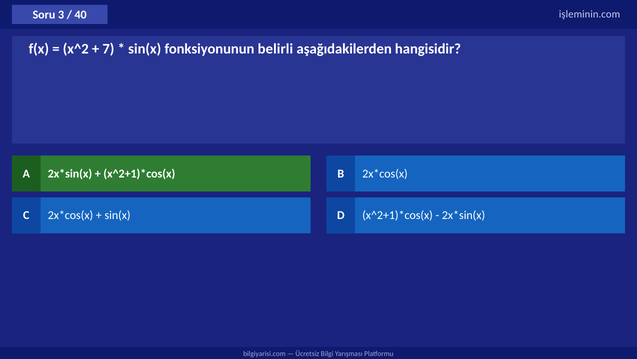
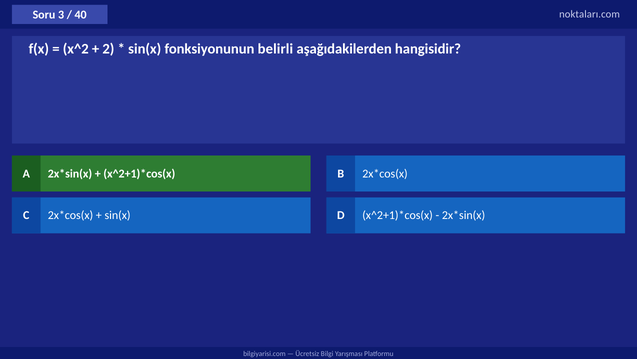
işleminin.com: işleminin.com -> noktaları.com
7: 7 -> 2
